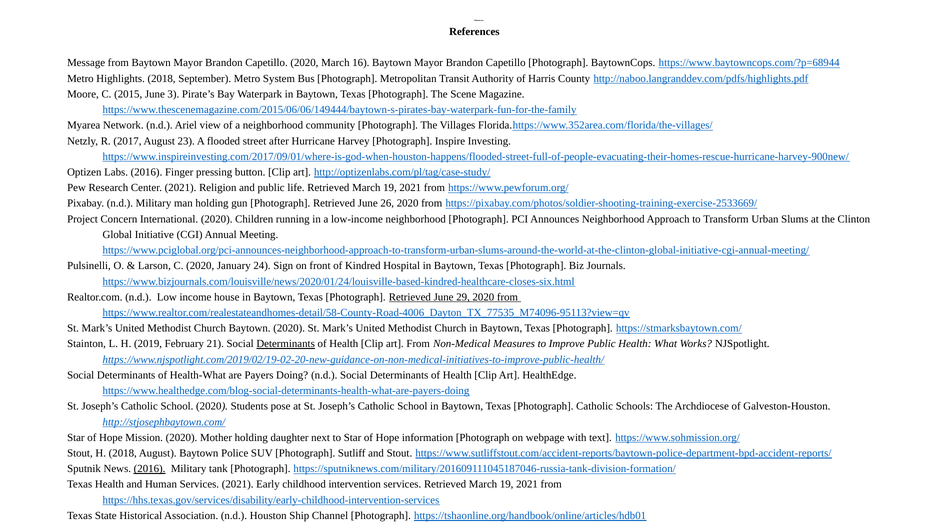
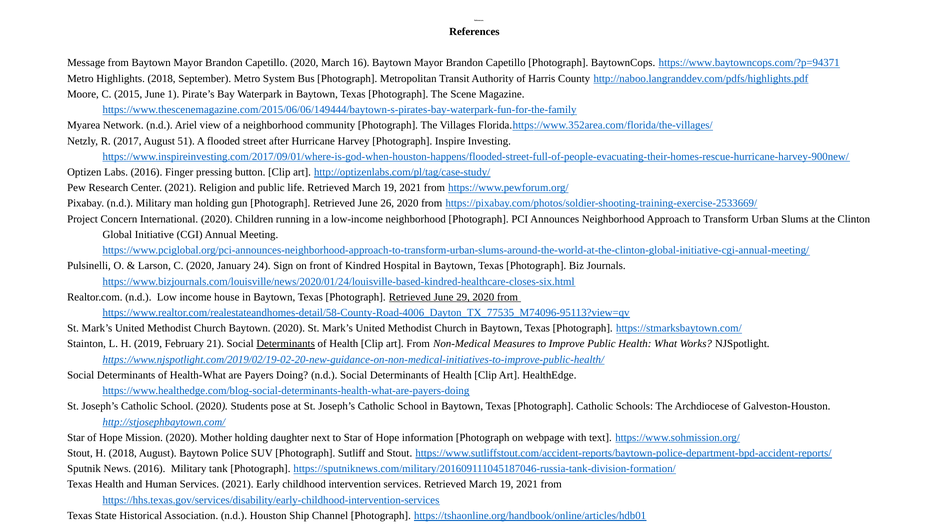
https://www.baytowncops.com/?p=68944: https://www.baytowncops.com/?p=68944 -> https://www.baytowncops.com/?p=94371
3: 3 -> 1
23: 23 -> 51
2016 at (150, 468) underline: present -> none
